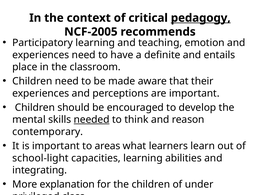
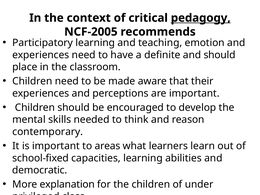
and entails: entails -> should
needed underline: present -> none
school-light: school-light -> school-fixed
integrating: integrating -> democratic
